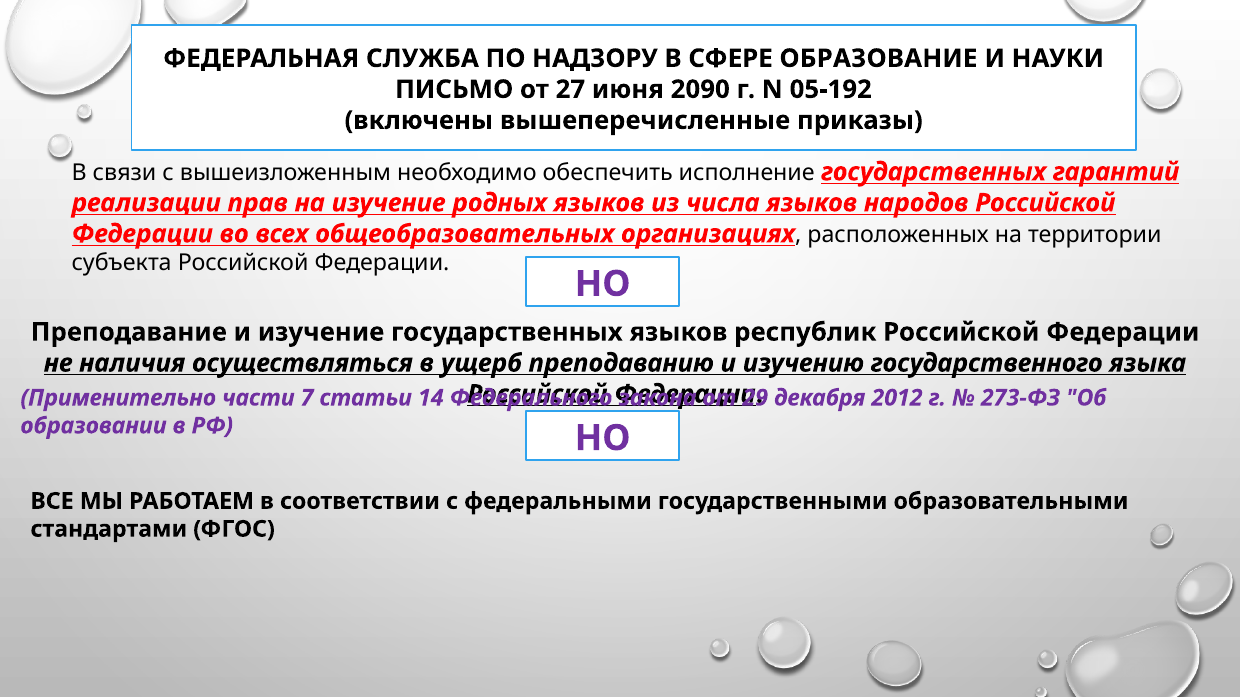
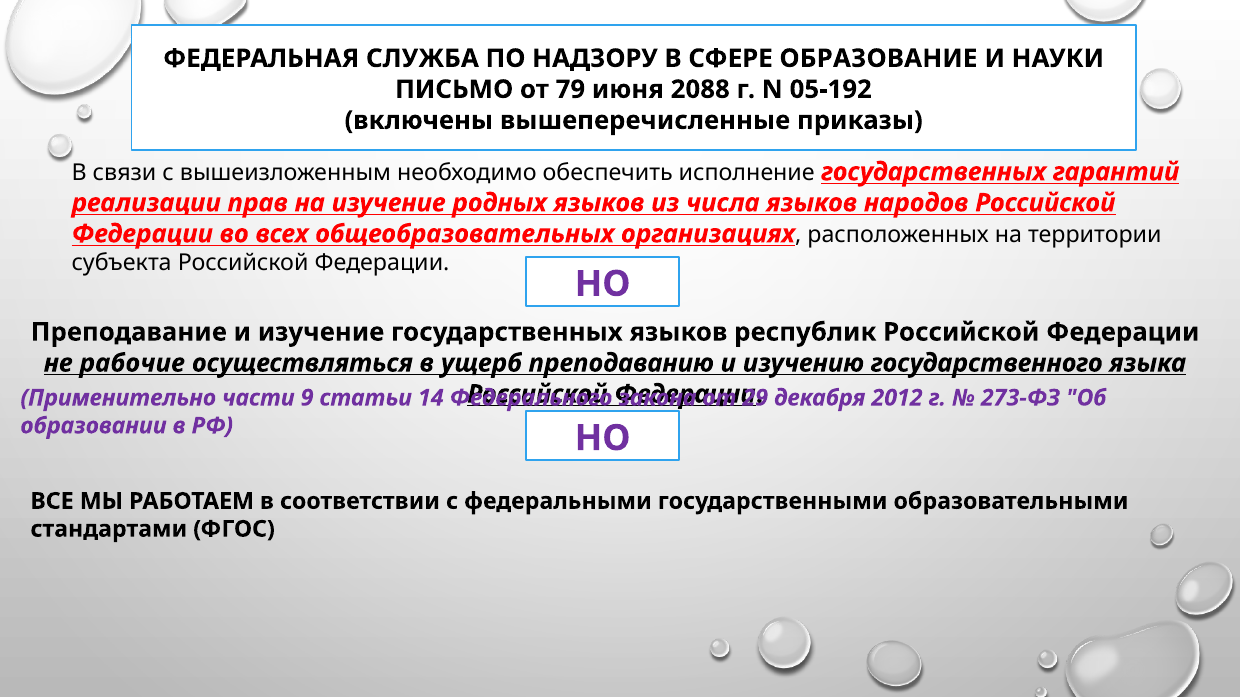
27: 27 -> 79
2090: 2090 -> 2088
наличия: наличия -> рабочие
7: 7 -> 9
